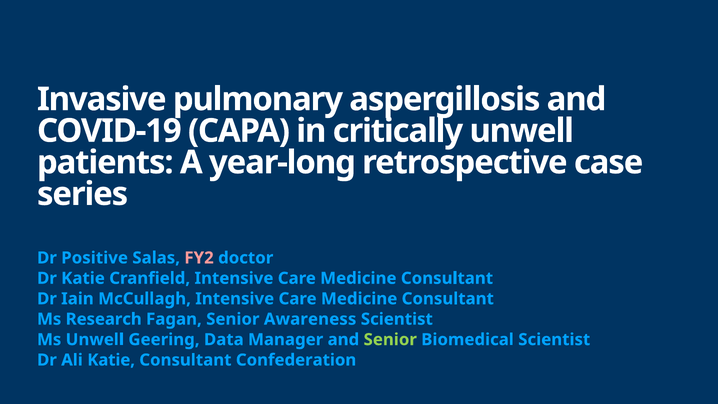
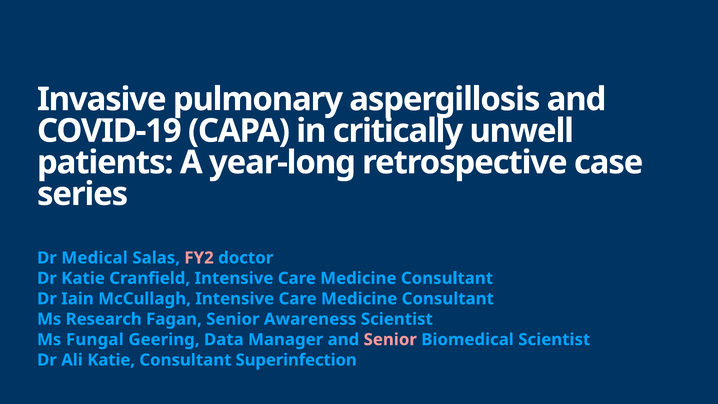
Positive: Positive -> Medical
Ms Unwell: Unwell -> Fungal
Senior at (390, 340) colour: light green -> pink
Confederation: Confederation -> Superinfection
